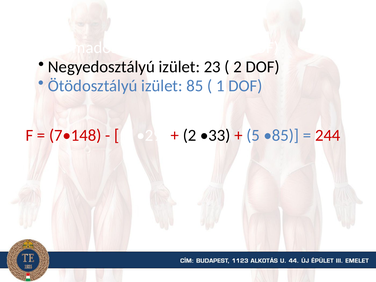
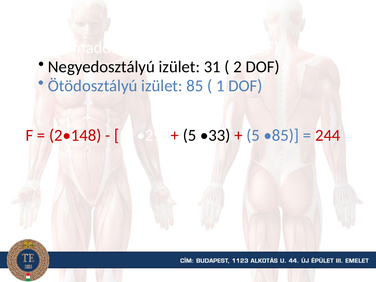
23: 23 -> 31
7•148: 7•148 -> 2•148
2 at (190, 135): 2 -> 5
